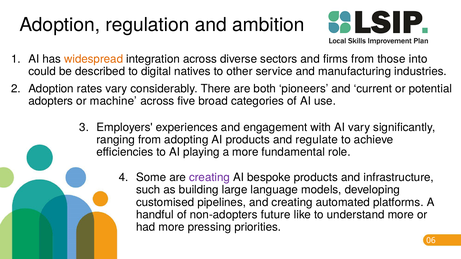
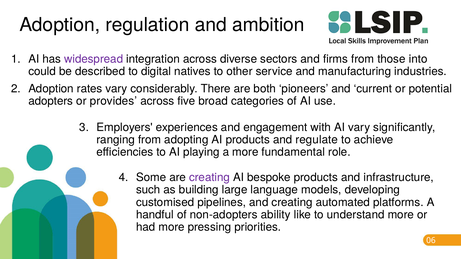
widespread colour: orange -> purple
machine: machine -> provides
future: future -> ability
